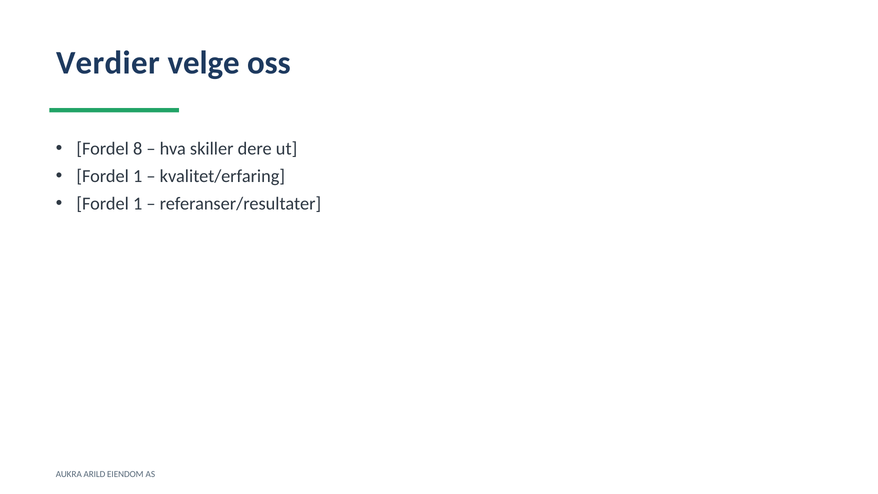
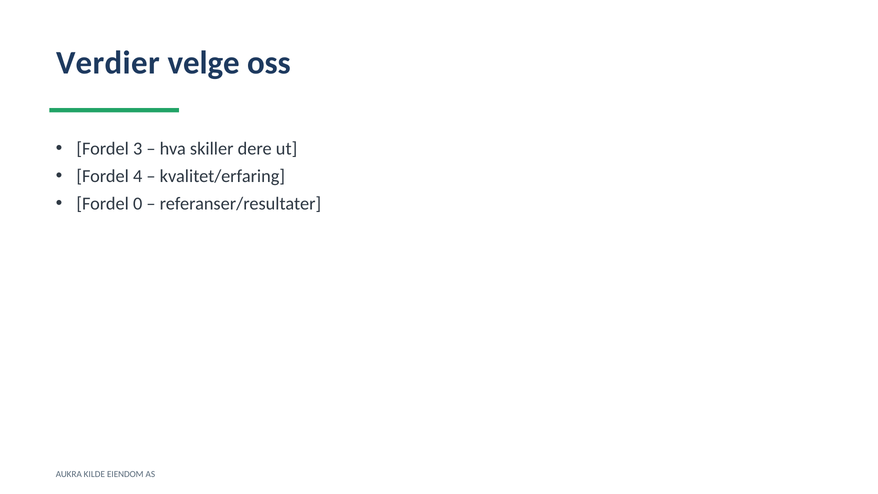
8: 8 -> 3
1 at (138, 176): 1 -> 4
1 at (138, 204): 1 -> 0
ARILD: ARILD -> KILDE
